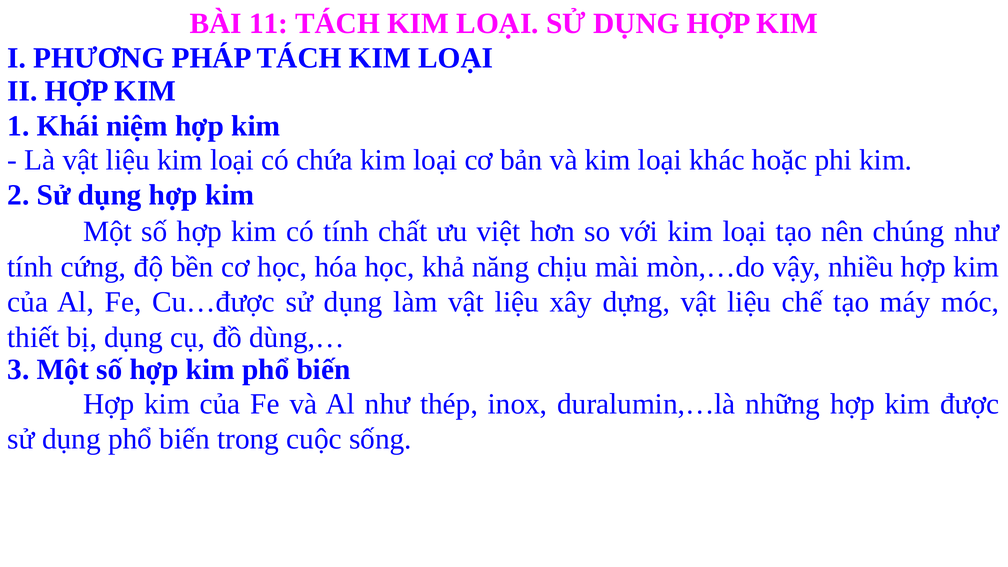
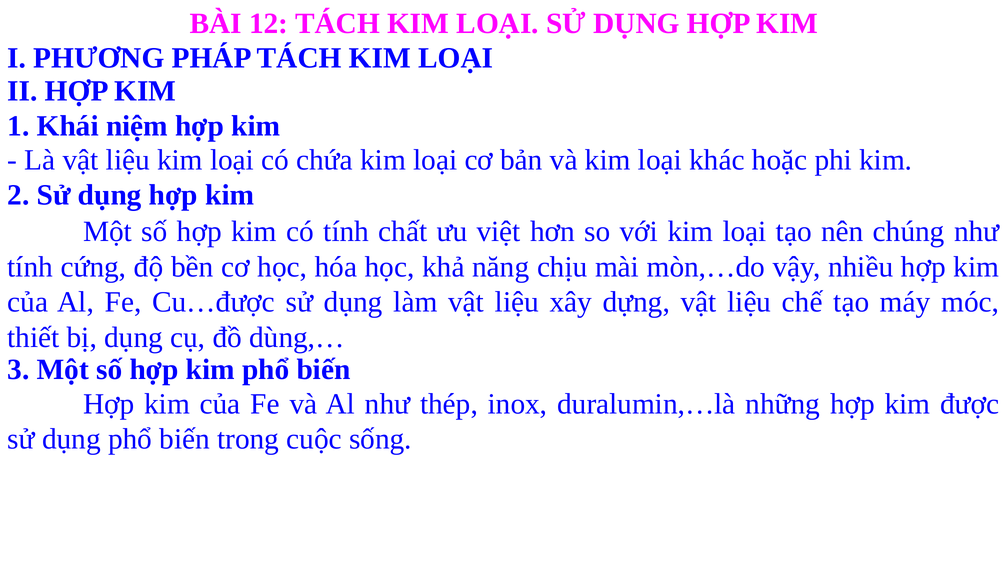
11: 11 -> 12
